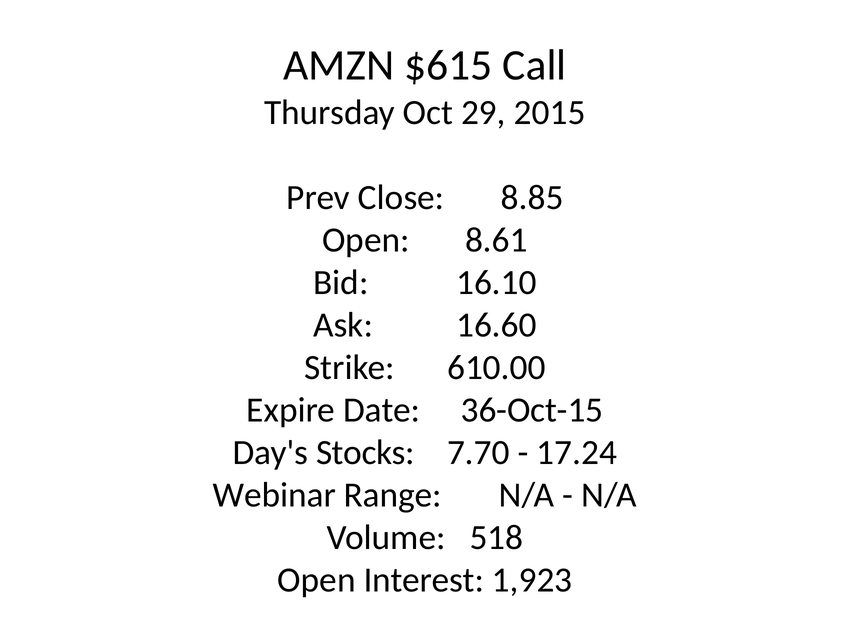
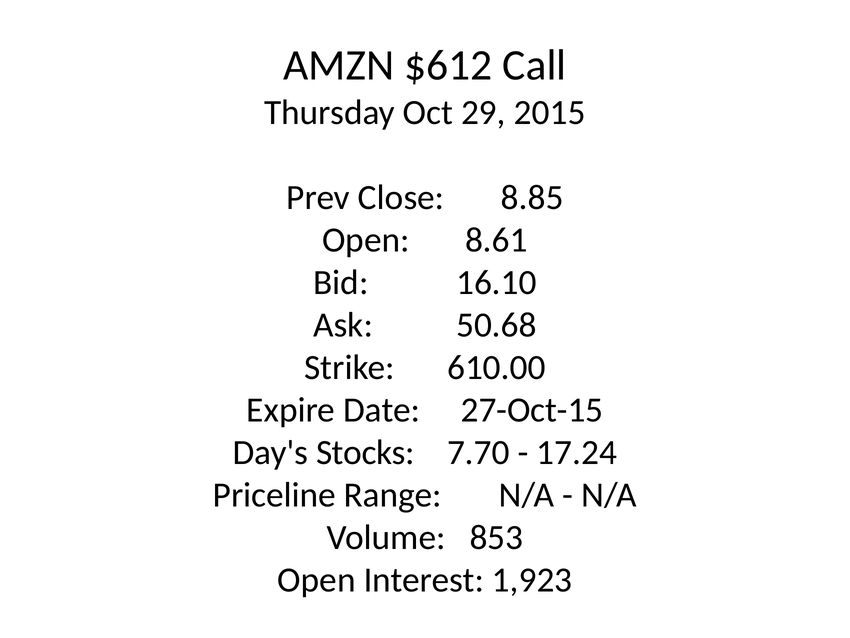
$615: $615 -> $612
16.60: 16.60 -> 50.68
36-Oct-15: 36-Oct-15 -> 27-Oct-15
Webinar: Webinar -> Priceline
518: 518 -> 853
